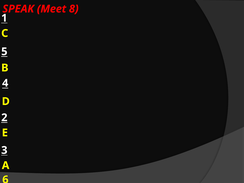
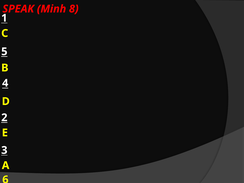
Meet: Meet -> Minh
